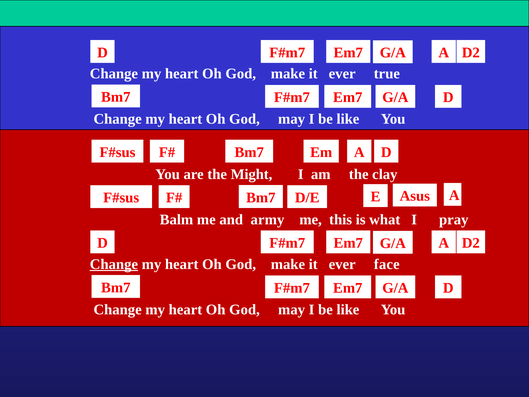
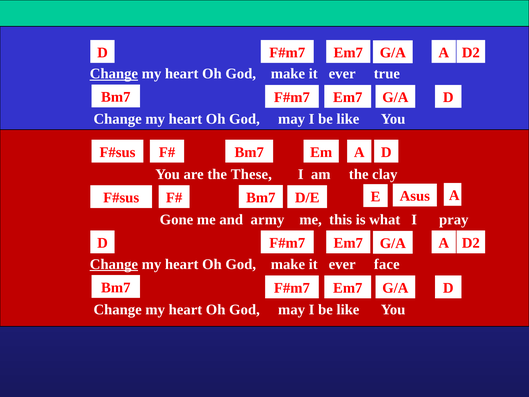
Change at (114, 74) underline: none -> present
Might: Might -> These
Balm: Balm -> Gone
